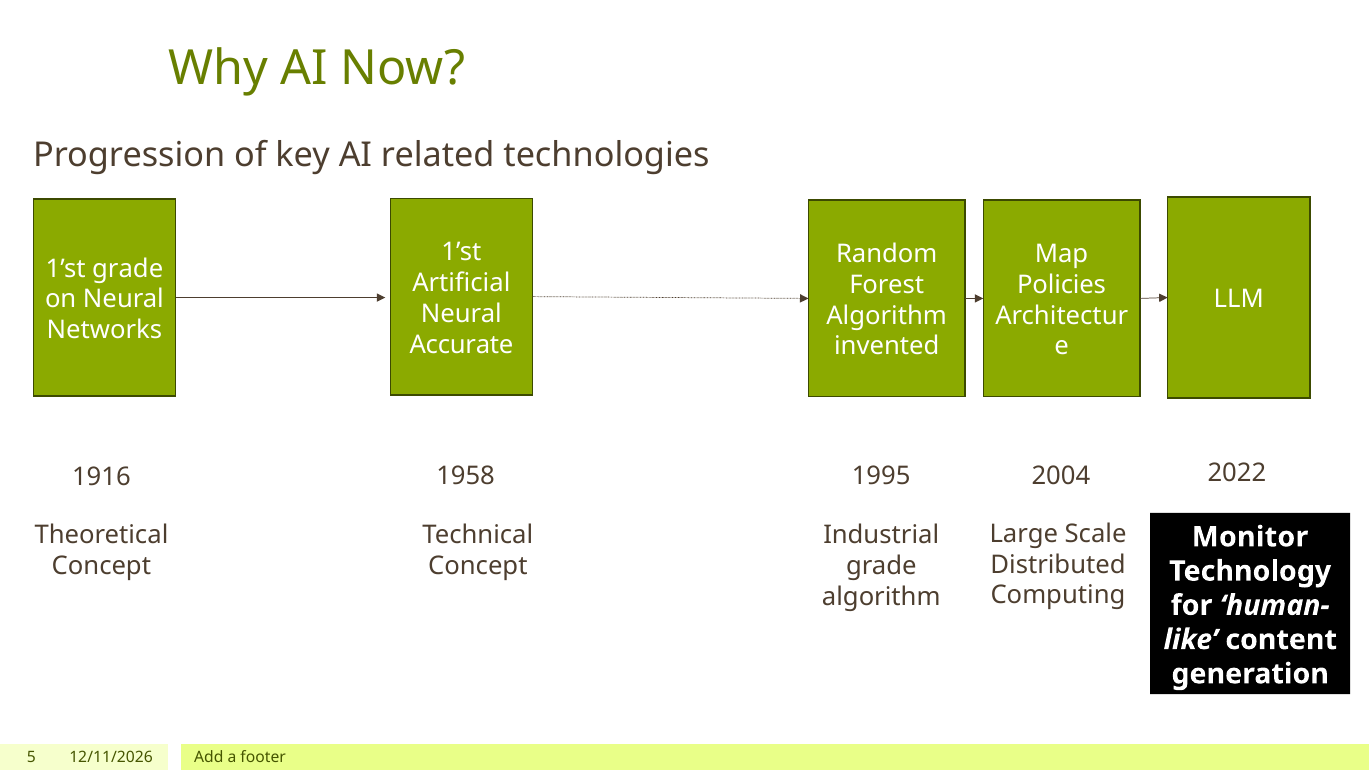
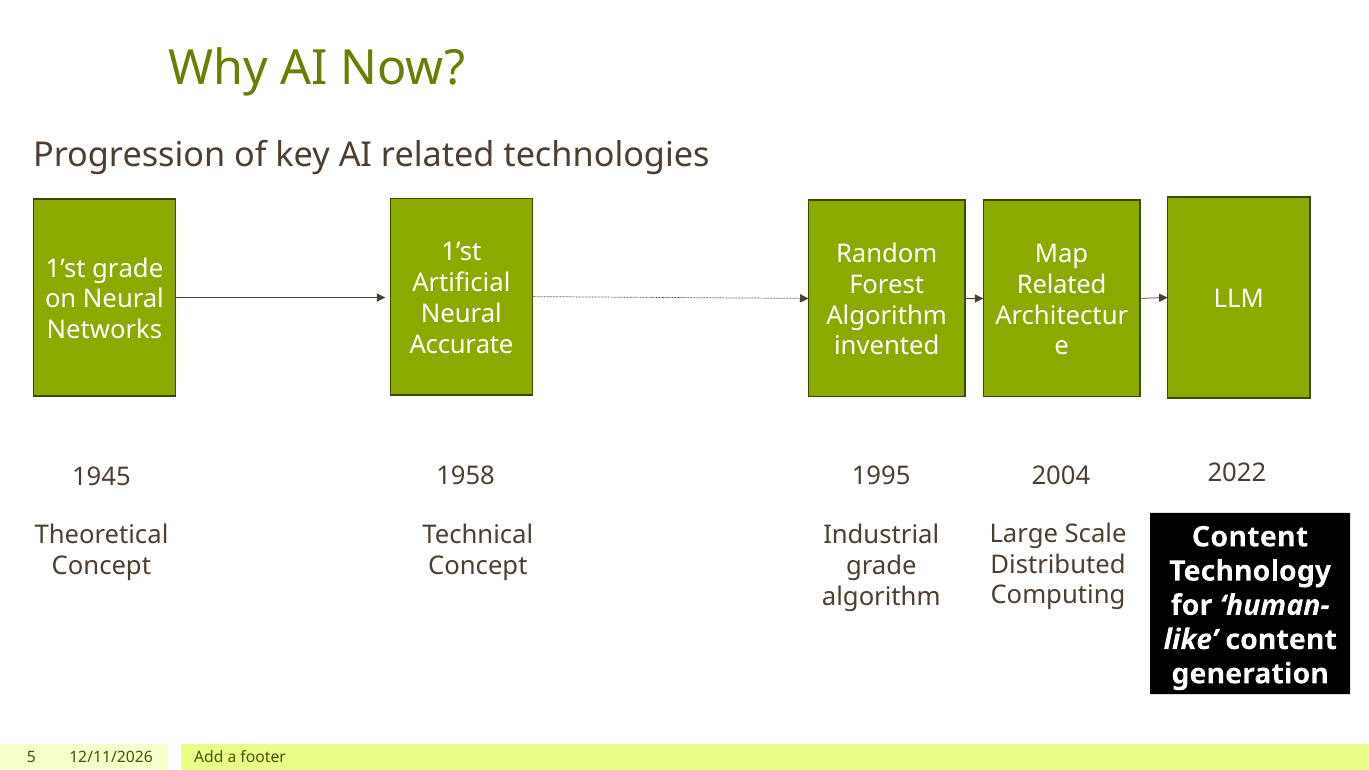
Policies at (1062, 285): Policies -> Related
1916: 1916 -> 1945
Monitor at (1250, 537): Monitor -> Content
